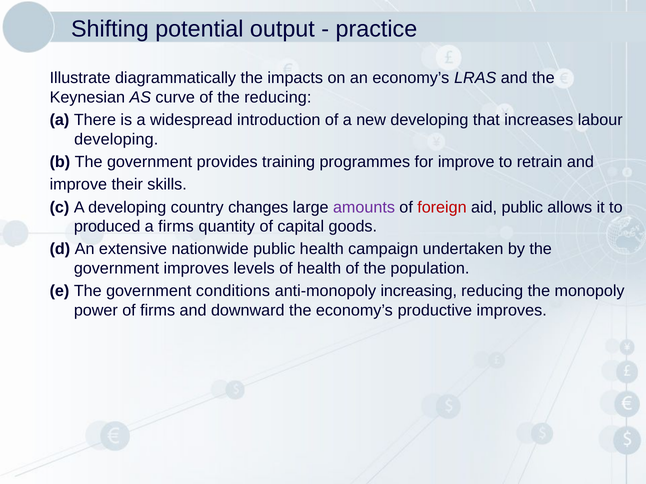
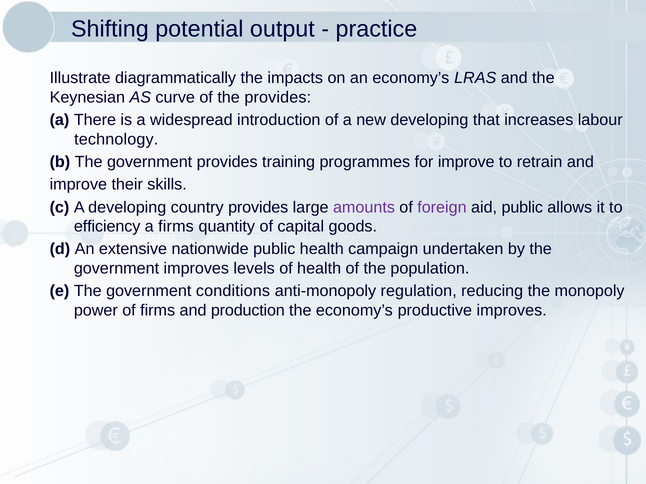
the reducing: reducing -> provides
developing at (116, 140): developing -> technology
country changes: changes -> provides
foreign colour: red -> purple
produced: produced -> efficiency
increasing: increasing -> regulation
downward: downward -> production
